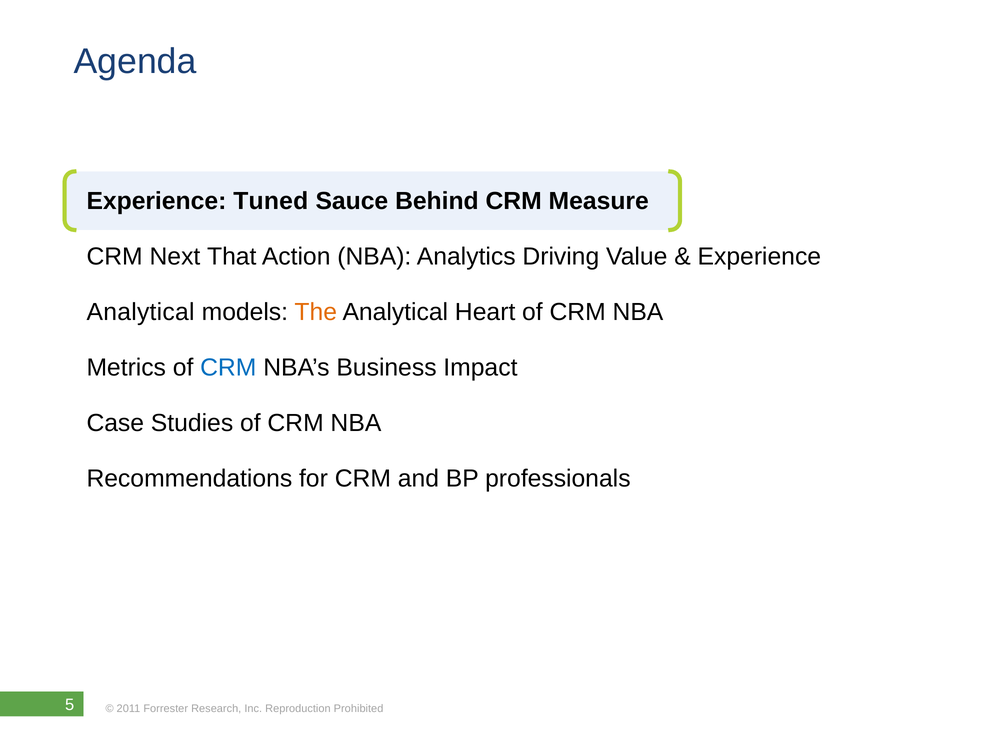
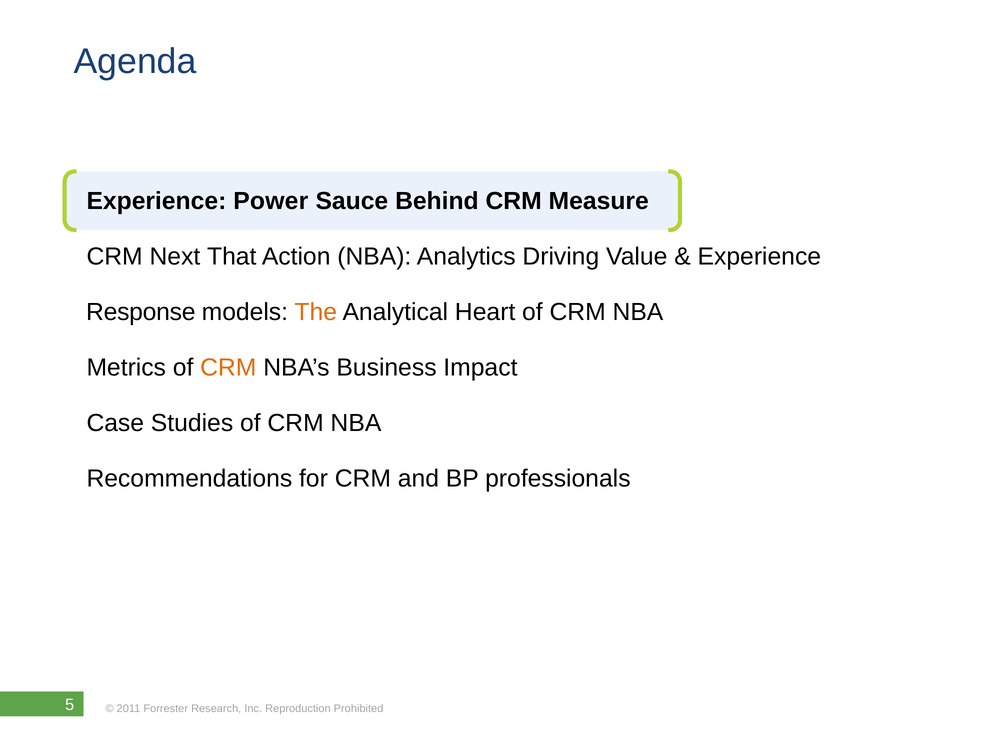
Tuned: Tuned -> Power
Analytical at (141, 312): Analytical -> Response
CRM at (228, 368) colour: blue -> orange
